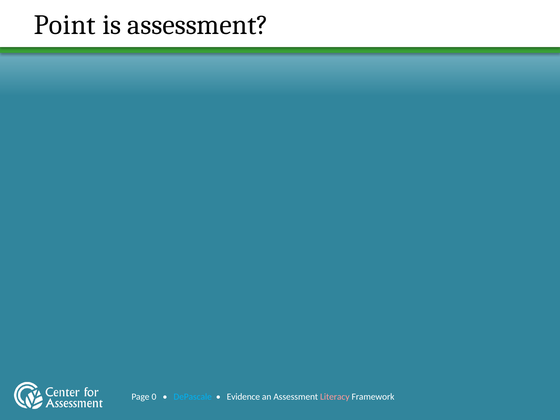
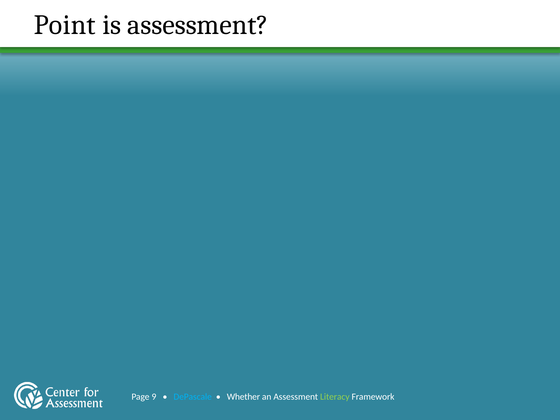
0: 0 -> 9
Evidence: Evidence -> Whether
Literacy colour: pink -> light green
